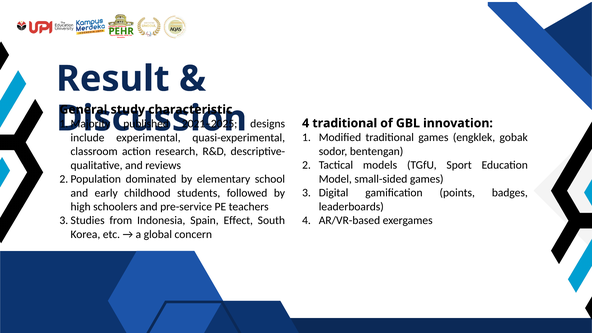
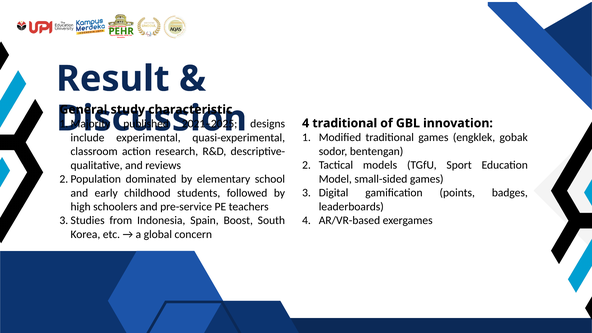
Effect: Effect -> Boost
